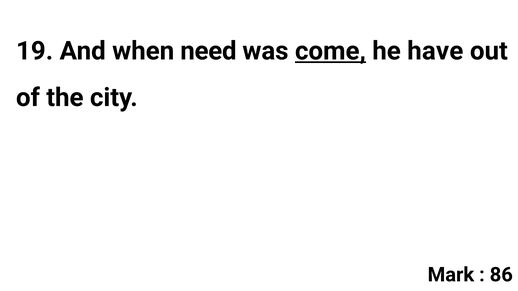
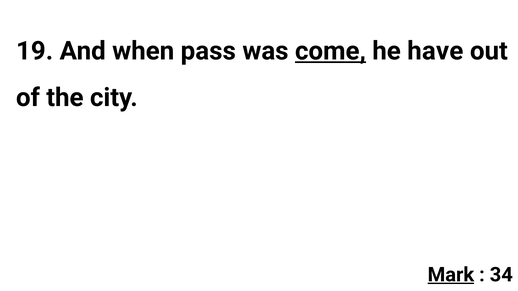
need: need -> pass
Mark underline: none -> present
86: 86 -> 34
